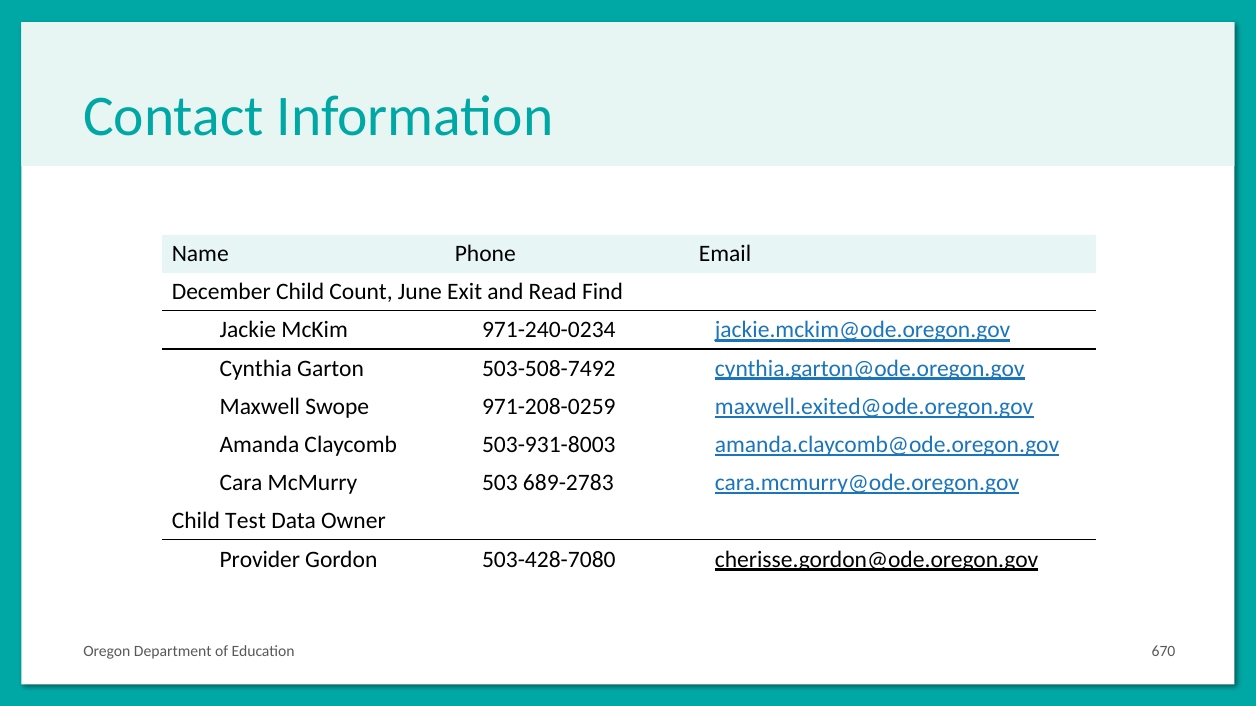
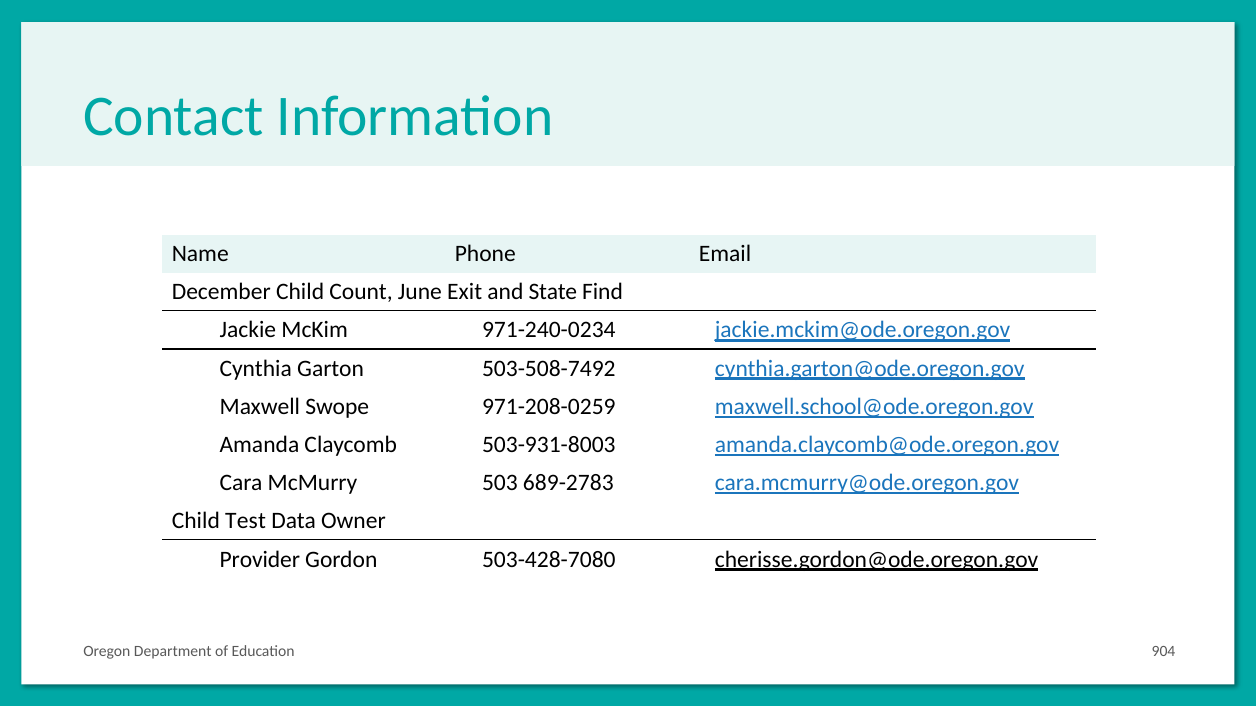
Read: Read -> State
maxwell.exited@ode.oregon.gov: maxwell.exited@ode.oregon.gov -> maxwell.school@ode.oregon.gov
670: 670 -> 904
